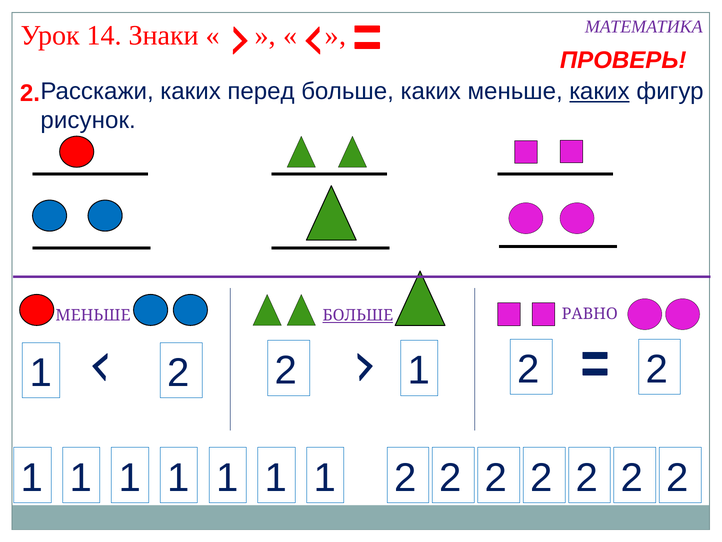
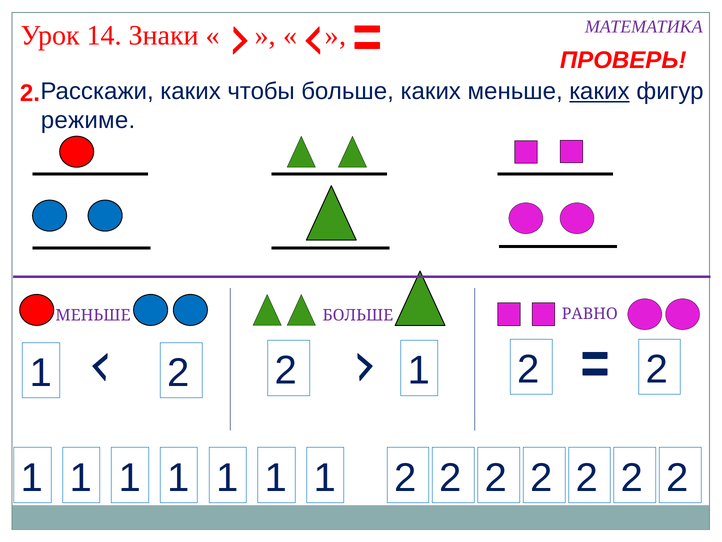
перед: перед -> чтобы
рисунок: рисунок -> режиме
БОЛЬШЕ at (358, 315) underline: present -> none
